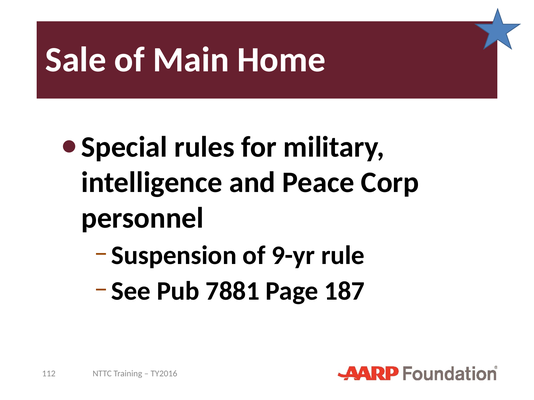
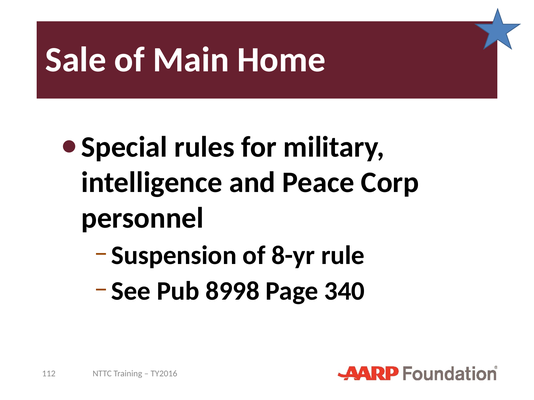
9-yr: 9-yr -> 8-yr
7881: 7881 -> 8998
187: 187 -> 340
